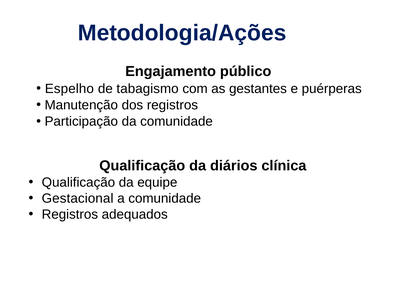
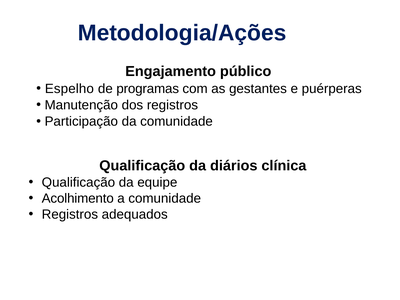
tabagismo: tabagismo -> programas
Gestacional: Gestacional -> Acolhimento
